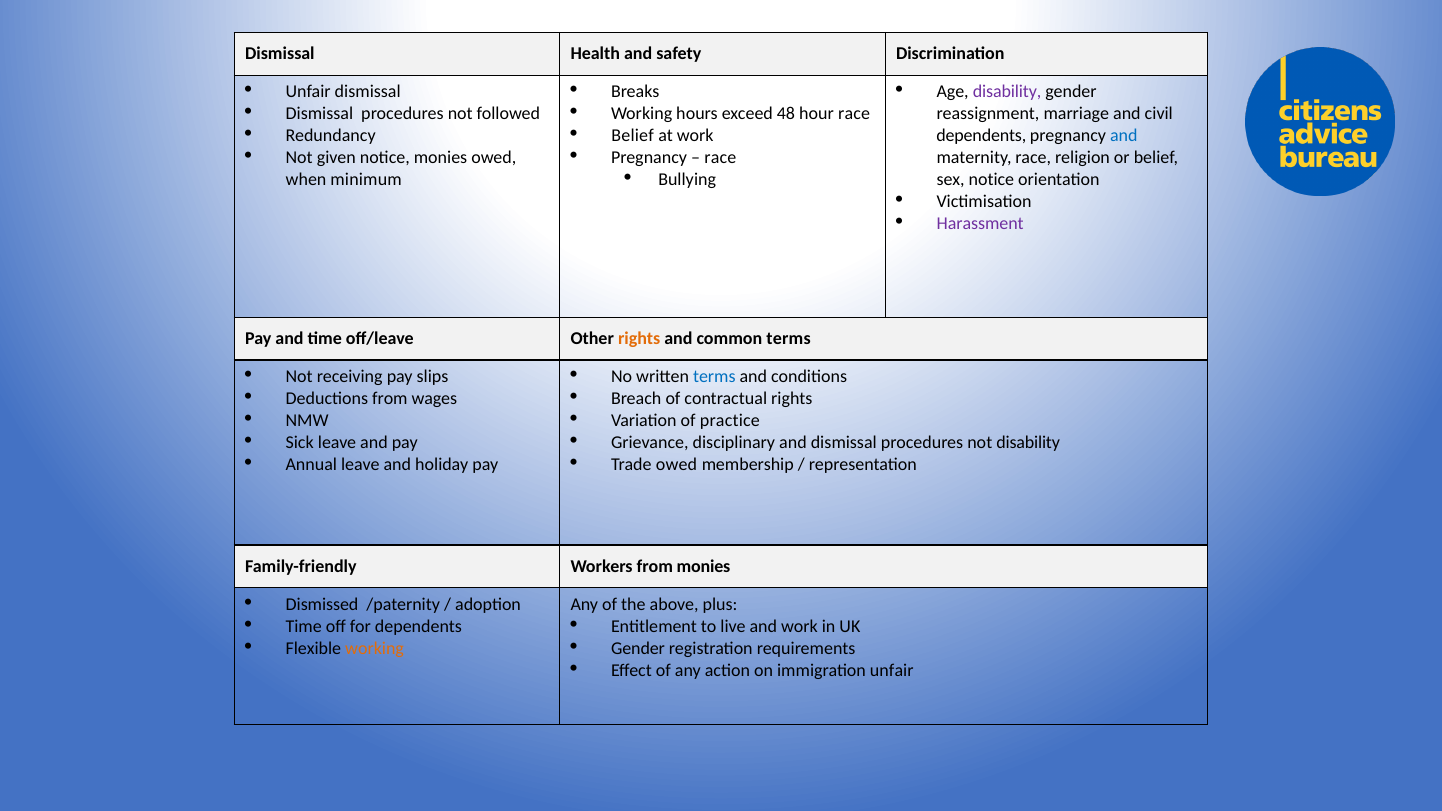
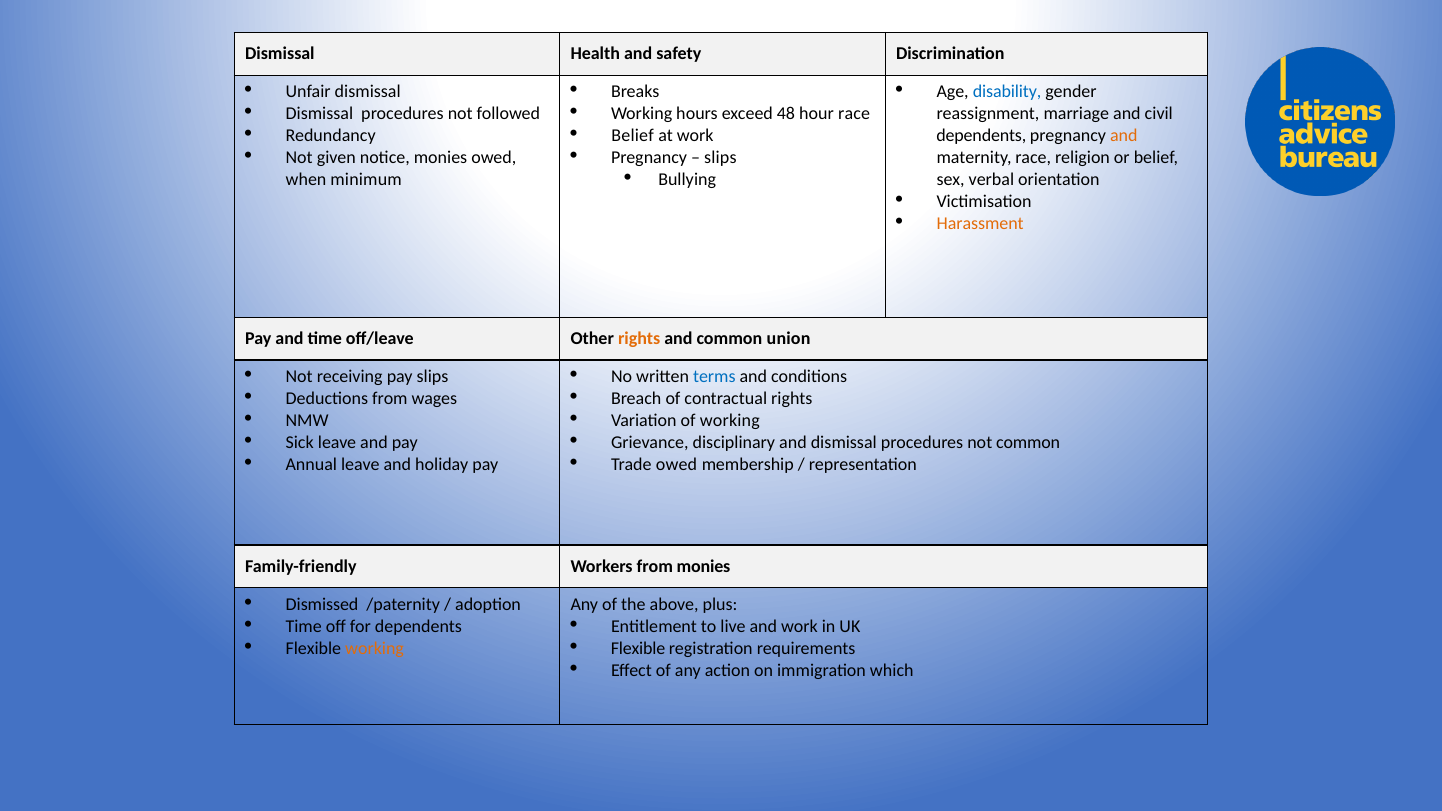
disability at (1007, 92) colour: purple -> blue
and at (1124, 136) colour: blue -> orange
race at (720, 158): race -> slips
sex notice: notice -> verbal
Harassment colour: purple -> orange
common terms: terms -> union
of practice: practice -> working
not disability: disability -> common
Gender at (638, 648): Gender -> Flexible
immigration unfair: unfair -> which
